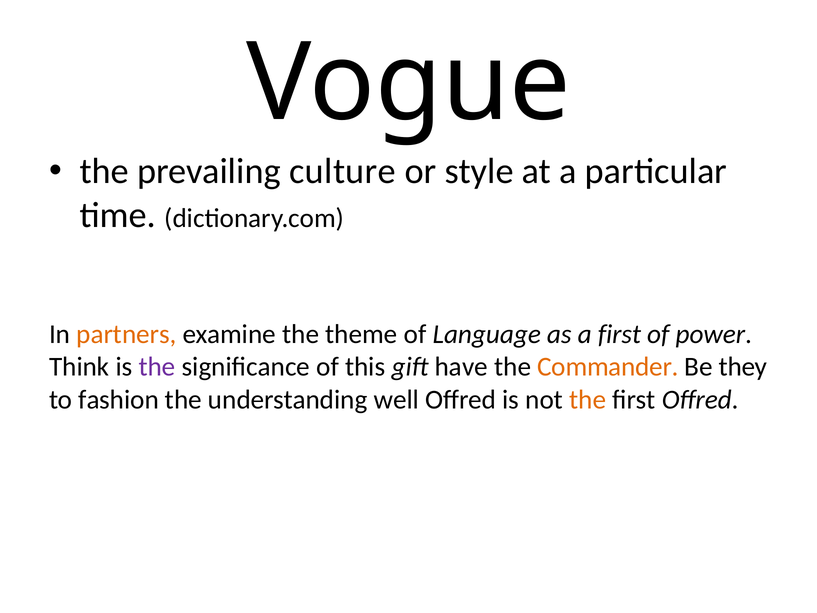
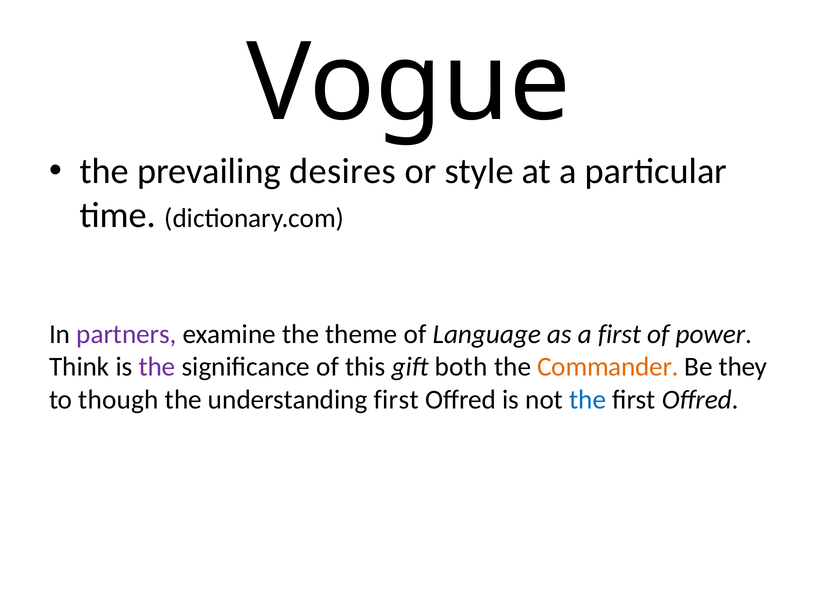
culture: culture -> desires
partners colour: orange -> purple
have: have -> both
fashion: fashion -> though
understanding well: well -> first
the at (588, 400) colour: orange -> blue
